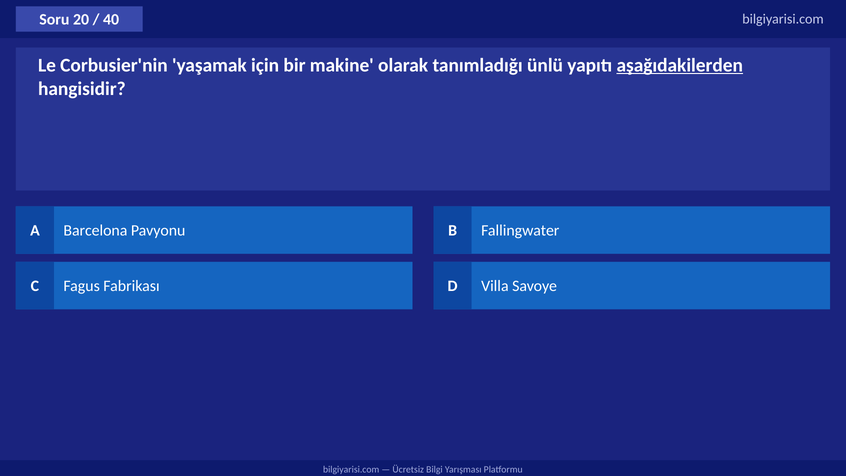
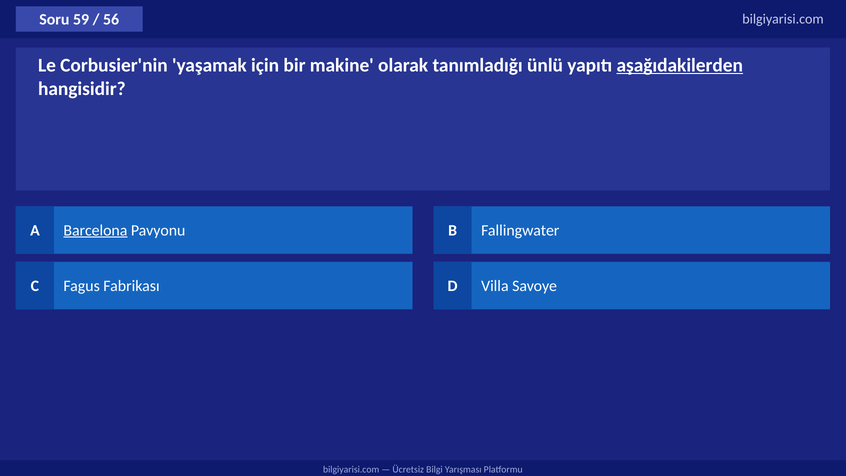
20: 20 -> 59
40: 40 -> 56
Barcelona underline: none -> present
